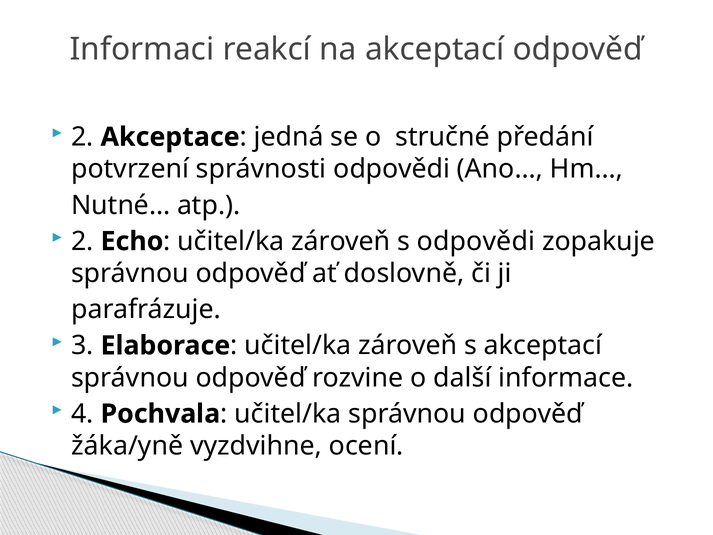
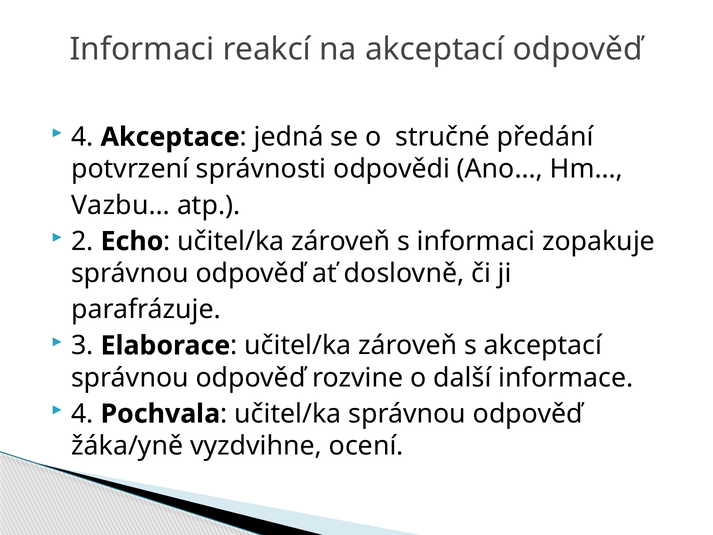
2 at (82, 137): 2 -> 4
Nutné…: Nutné… -> Vazbu…
s odpovědi: odpovědi -> informaci
